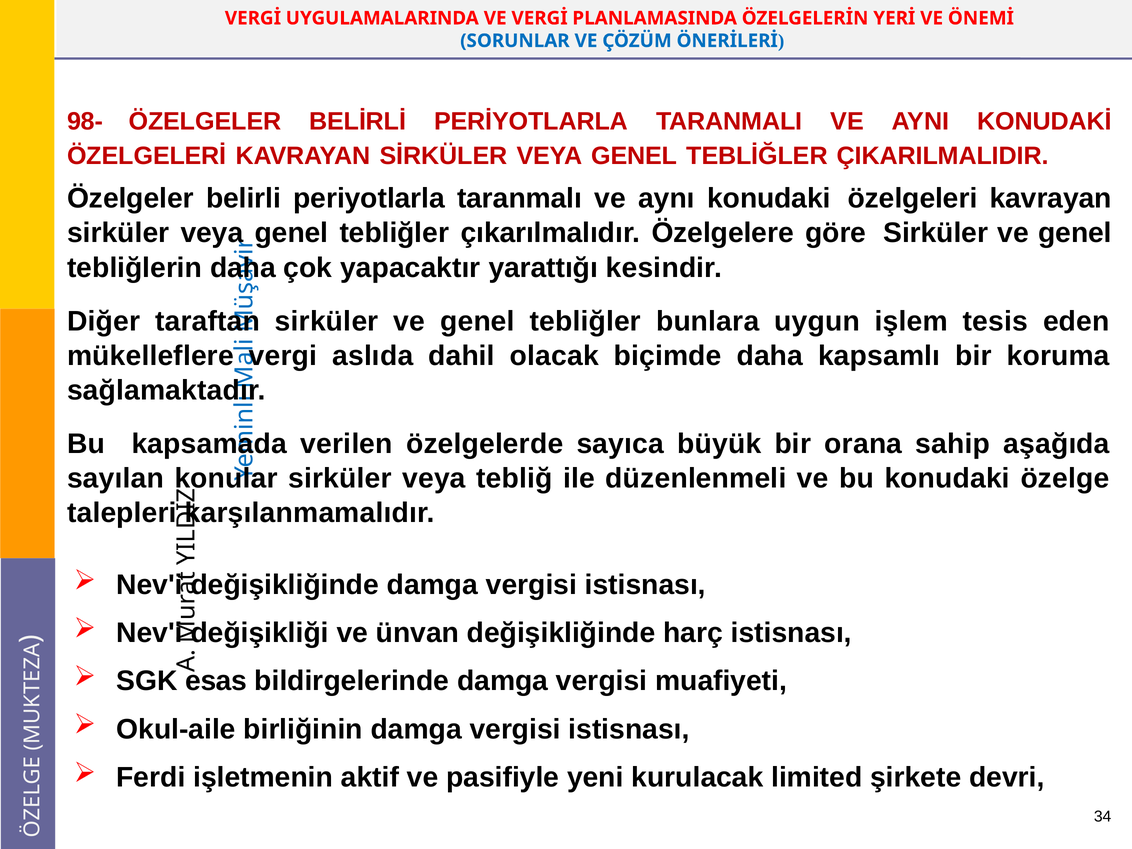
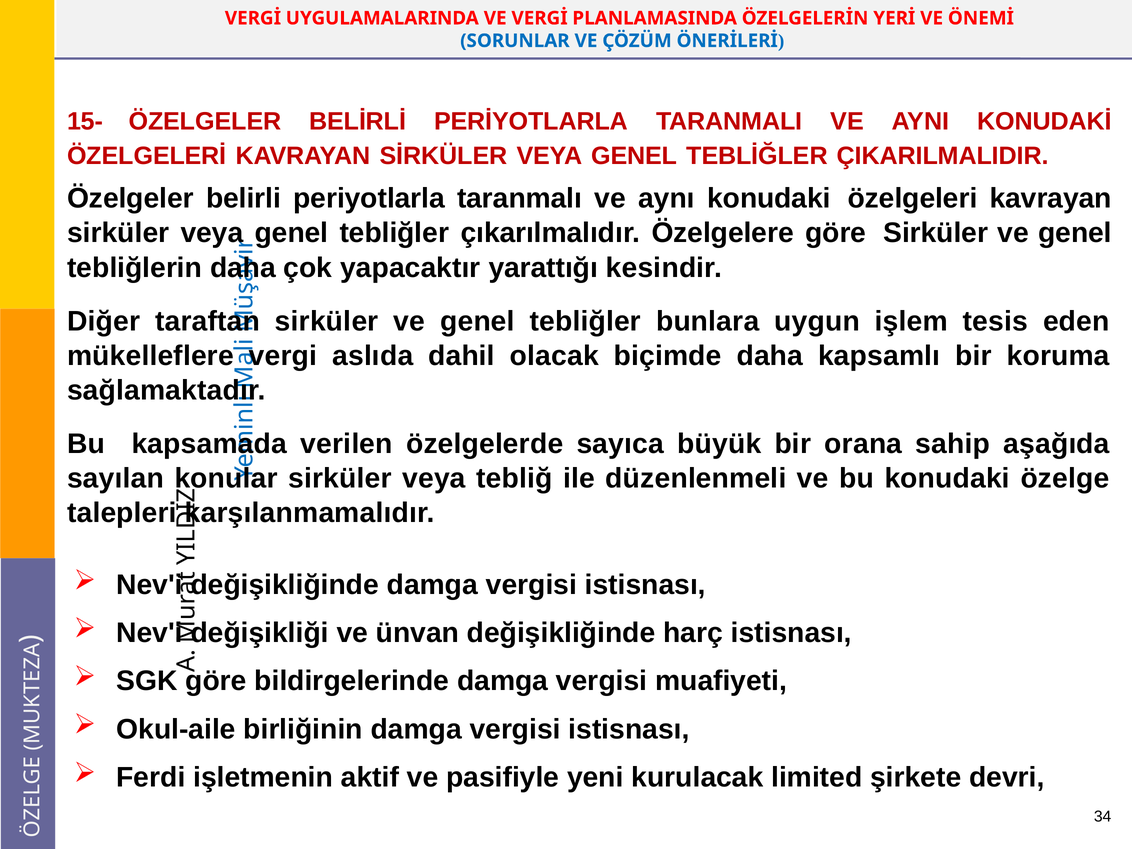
98-: 98- -> 15-
SGK esas: esas -> göre
